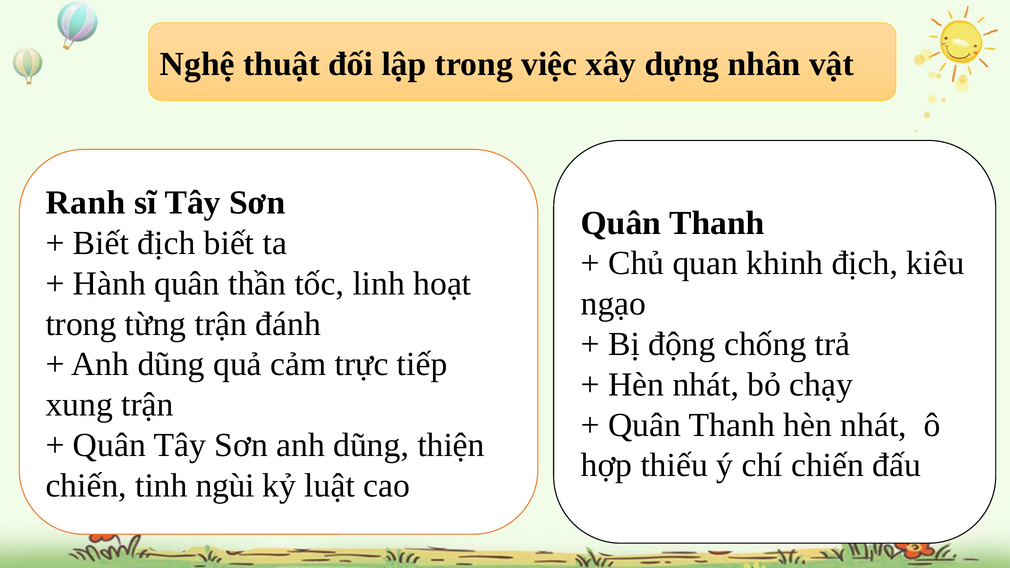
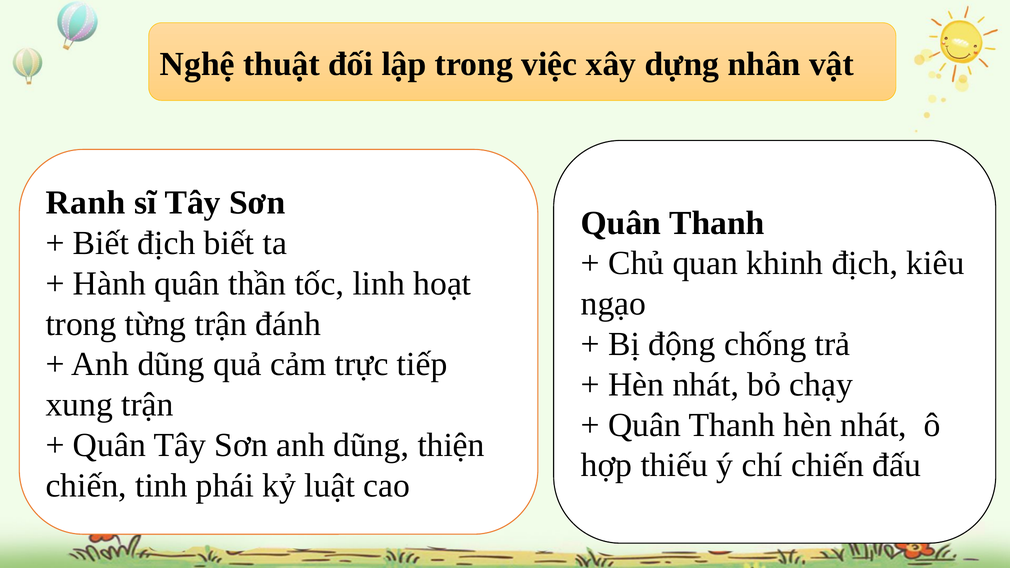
ngùi: ngùi -> phái
